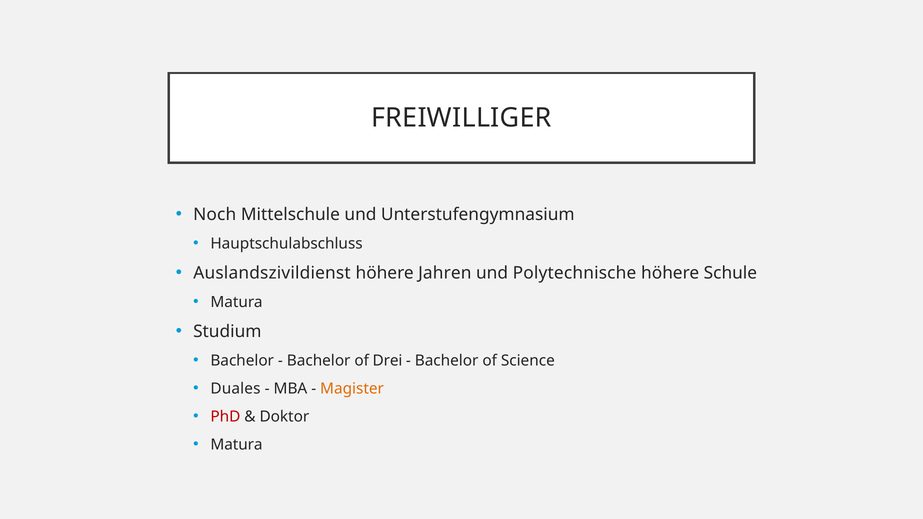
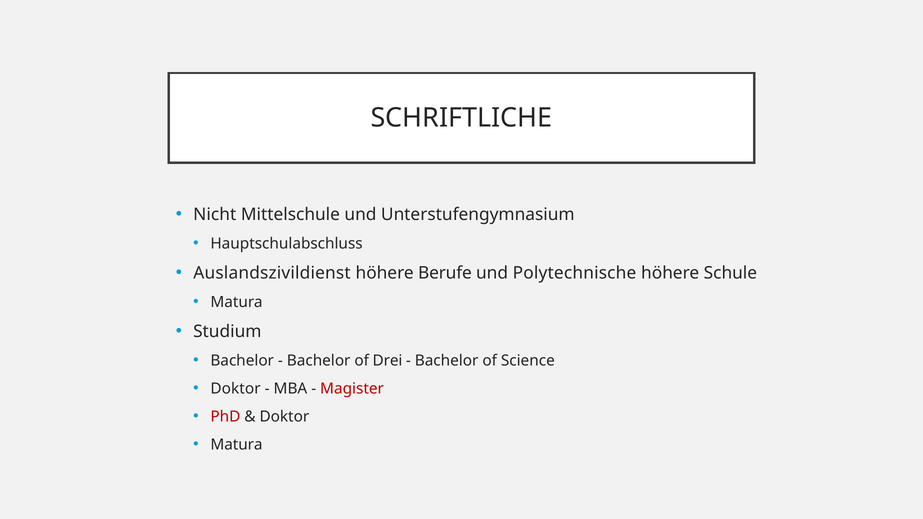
FREIWILLIGER: FREIWILLIGER -> SCHRIFTLICHE
Noch: Noch -> Nicht
Jahren: Jahren -> Berufe
Duales at (236, 389): Duales -> Doktor
Magister colour: orange -> red
